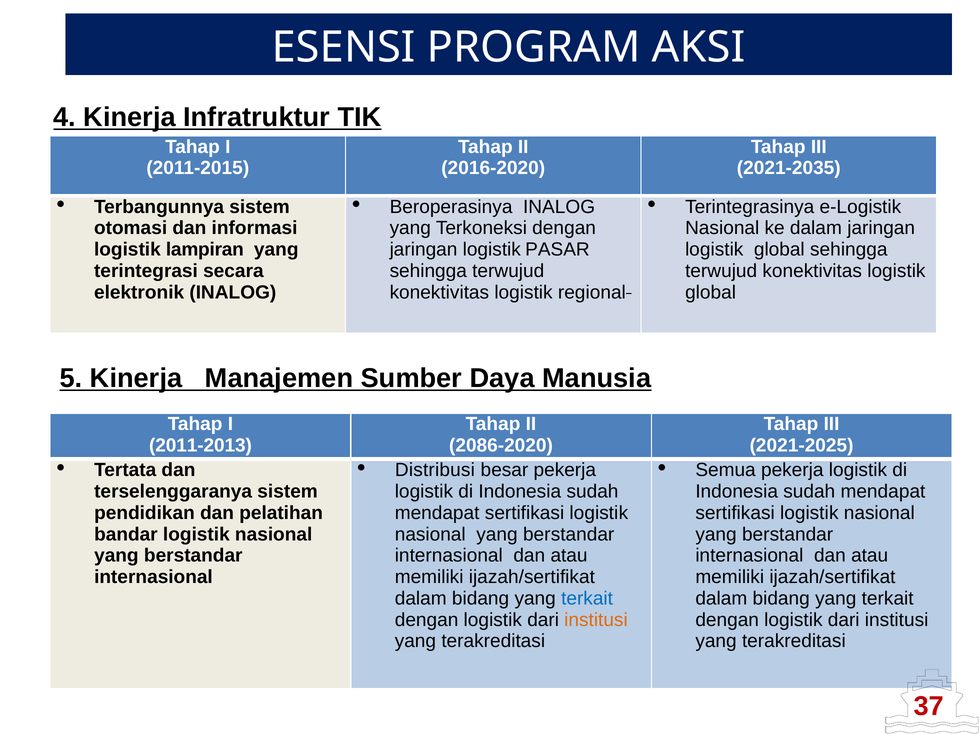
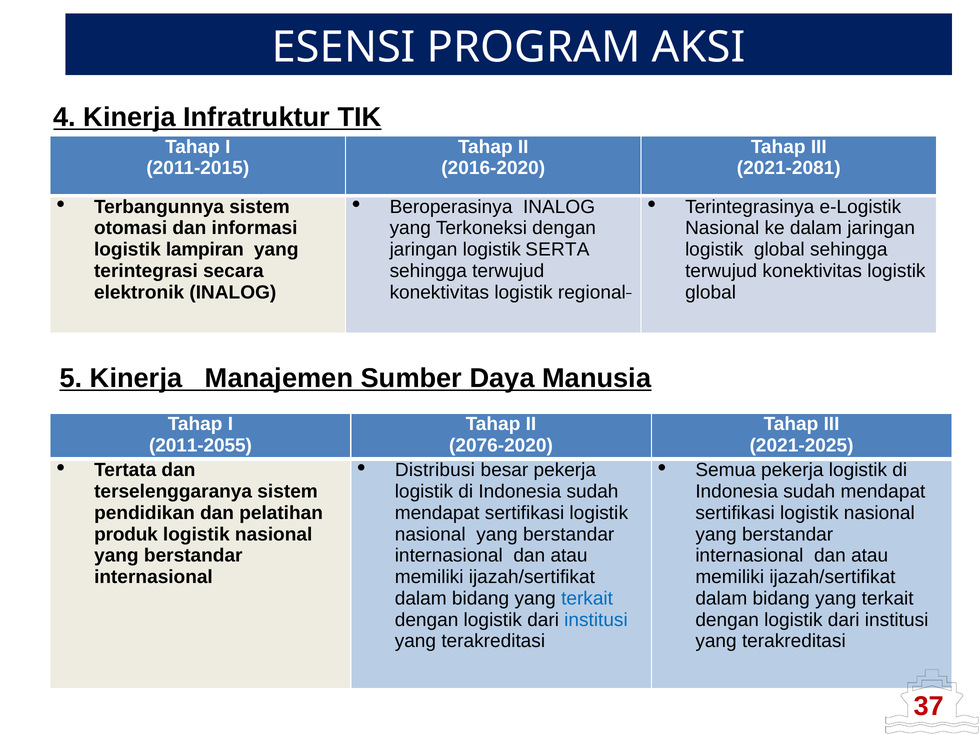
2021-2035: 2021-2035 -> 2021-2081
PASAR: PASAR -> SERTA
2011-2013: 2011-2013 -> 2011-2055
2086-2020: 2086-2020 -> 2076-2020
bandar: bandar -> produk
institusi at (596, 620) colour: orange -> blue
